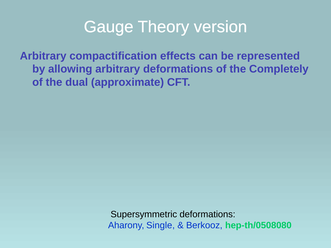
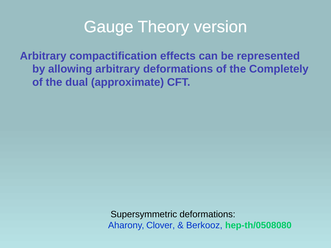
Single: Single -> Clover
